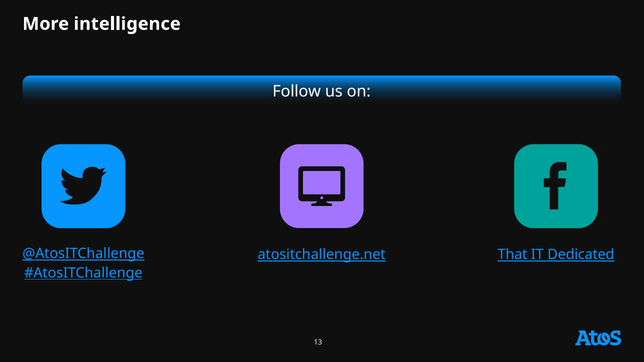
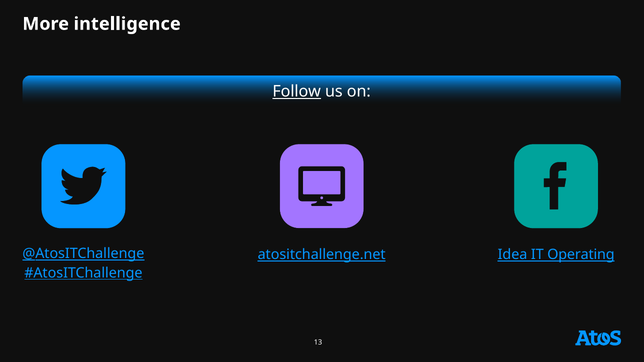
Follow underline: none -> present
That: That -> Idea
Dedicated: Dedicated -> Operating
